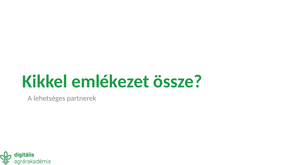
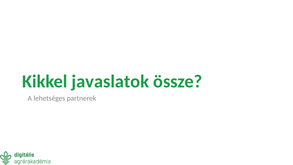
emlékezet: emlékezet -> javaslatok
